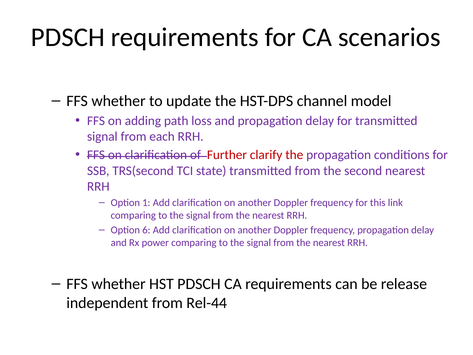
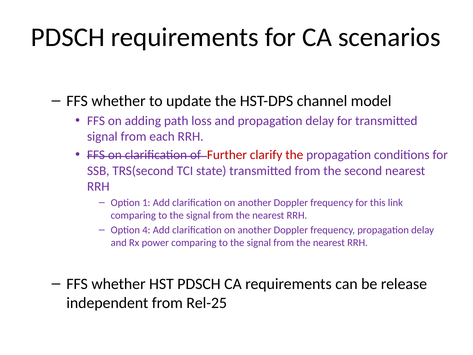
6: 6 -> 4
Rel-44: Rel-44 -> Rel-25
